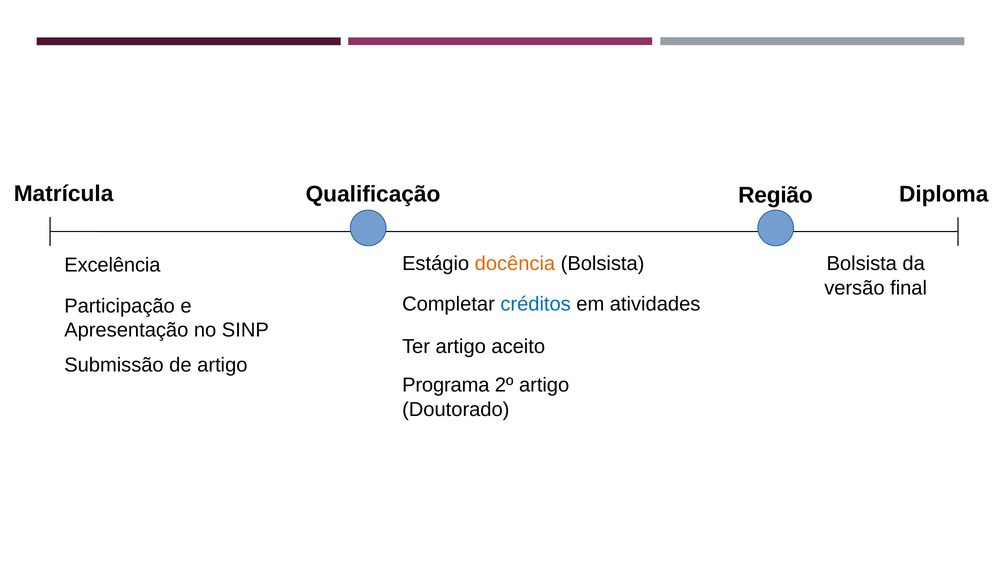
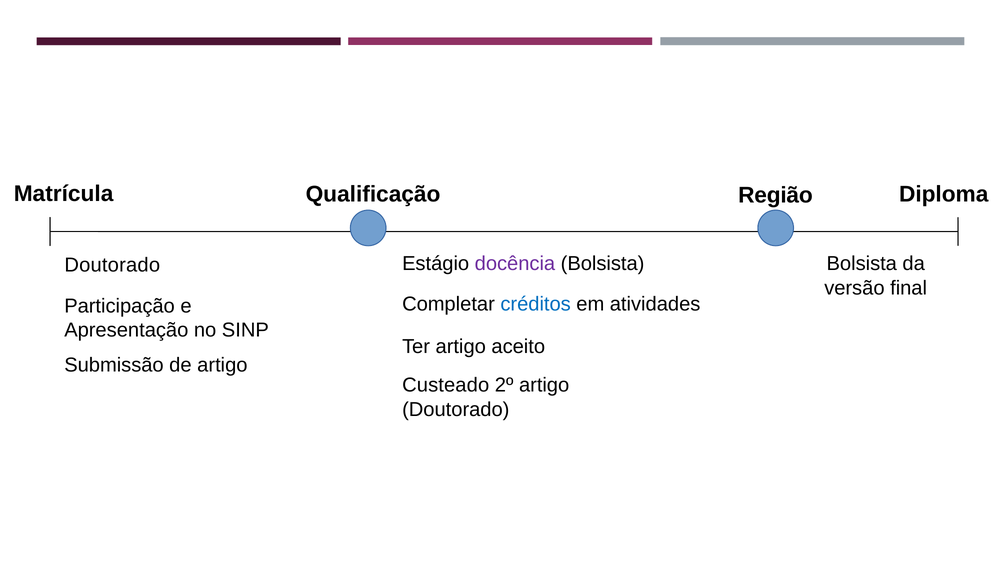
docência colour: orange -> purple
Excelência at (112, 265): Excelência -> Doutorado
Programa: Programa -> Custeado
